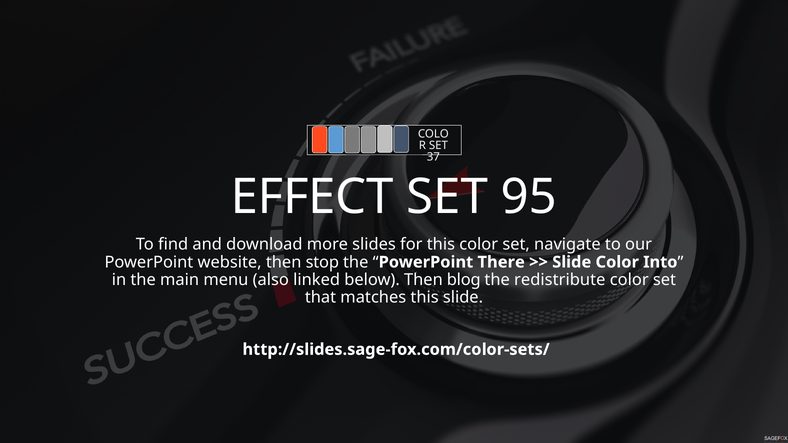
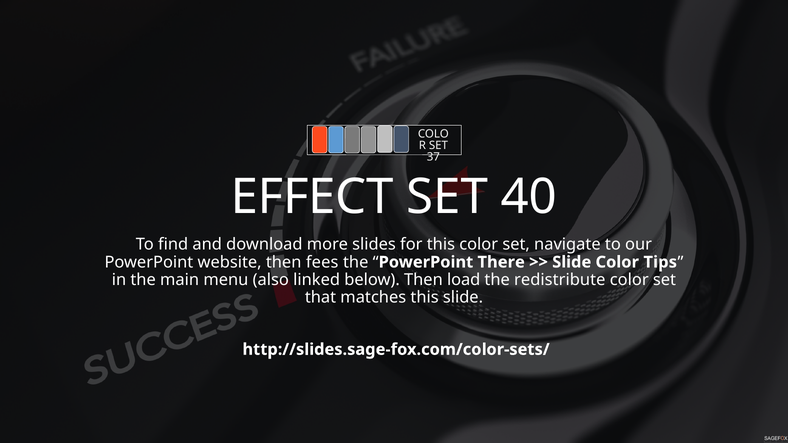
95: 95 -> 40
stop: stop -> fees
Into: Into -> Tips
blog: blog -> load
